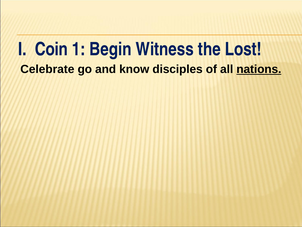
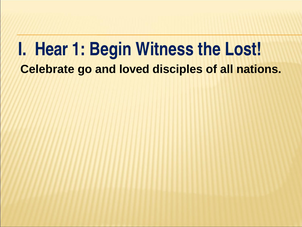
Coin: Coin -> Hear
know: know -> loved
nations underline: present -> none
